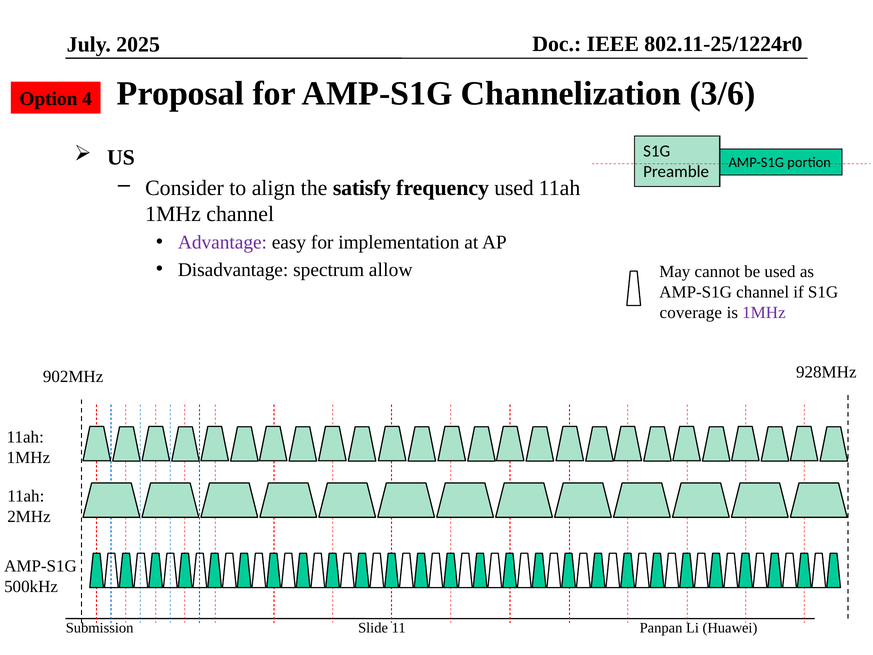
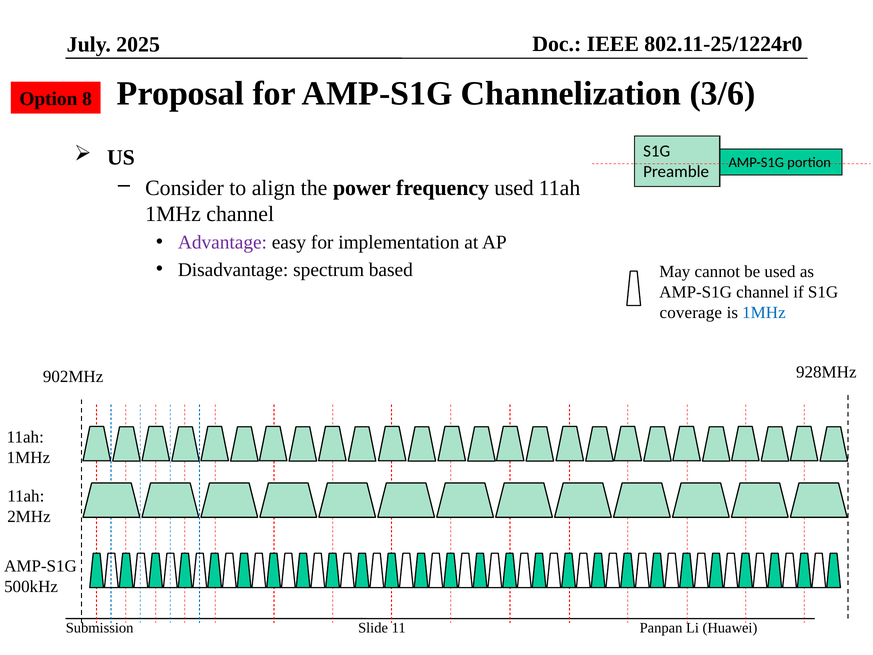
4: 4 -> 8
satisfy: satisfy -> power
allow: allow -> based
1MHz at (764, 312) colour: purple -> blue
